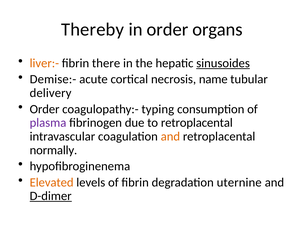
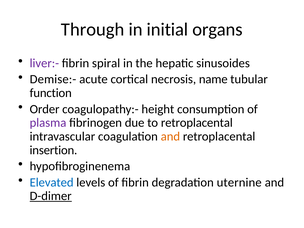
Thereby: Thereby -> Through
in order: order -> initial
liver:- colour: orange -> purple
there: there -> spiral
sinusoides underline: present -> none
delivery: delivery -> function
typing: typing -> height
normally: normally -> insertion
Elevated colour: orange -> blue
